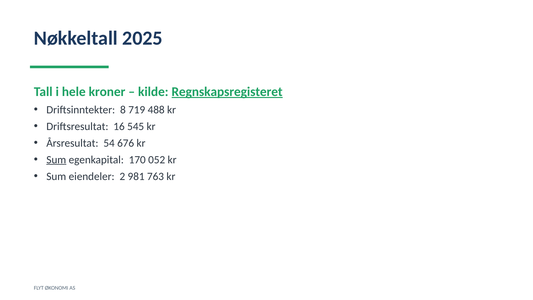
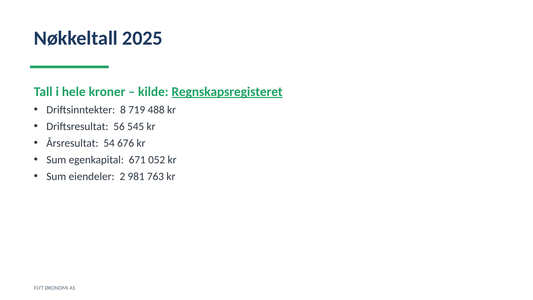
16: 16 -> 56
Sum at (56, 160) underline: present -> none
170: 170 -> 671
